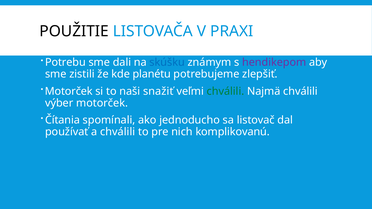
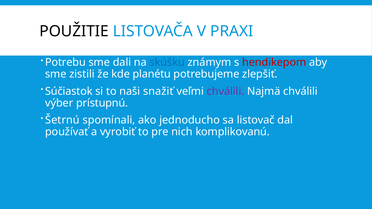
hendikepom colour: purple -> red
Motorček at (69, 91): Motorček -> Súčiastok
chválili at (225, 91) colour: green -> purple
výber motorček: motorček -> prístupnú
Čítania: Čítania -> Šetrnú
a chválili: chválili -> vyrobiť
